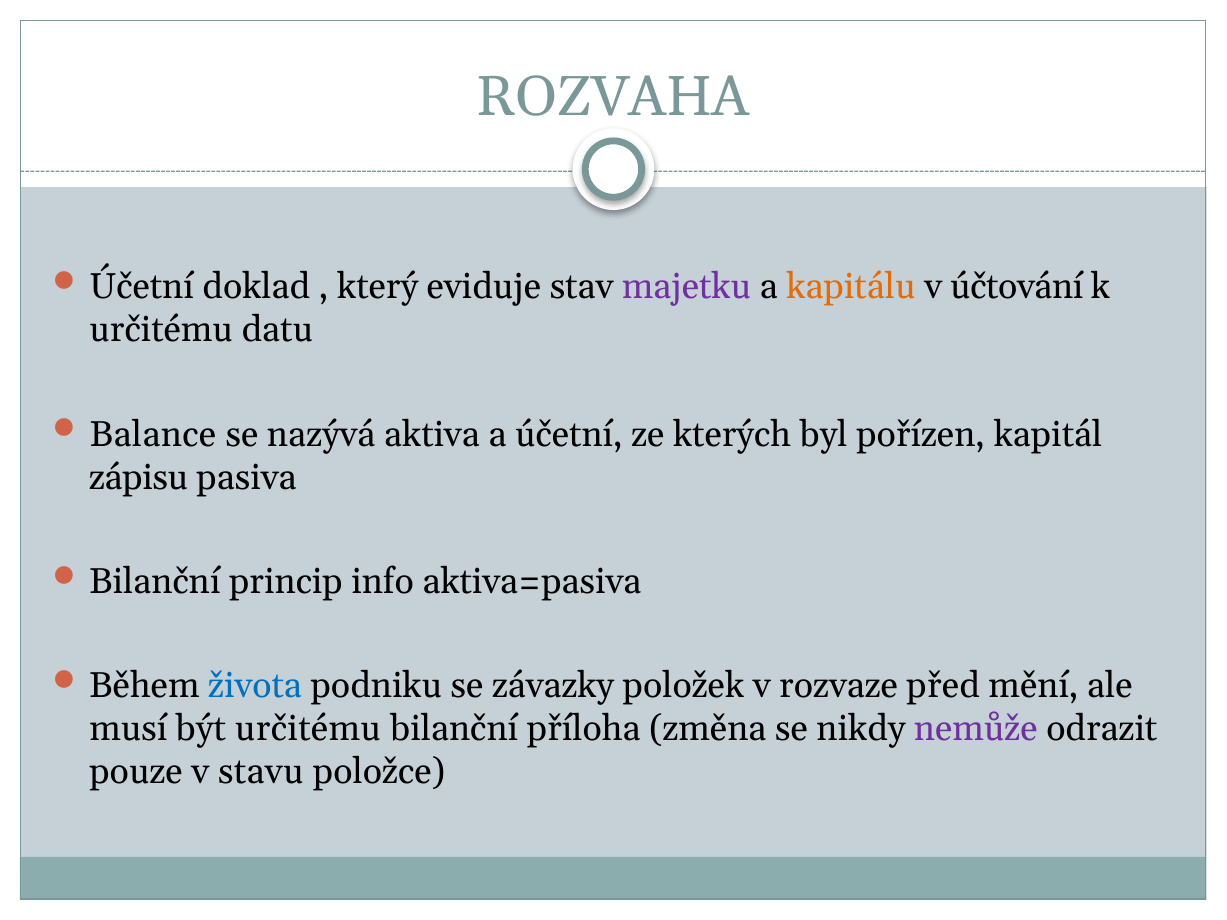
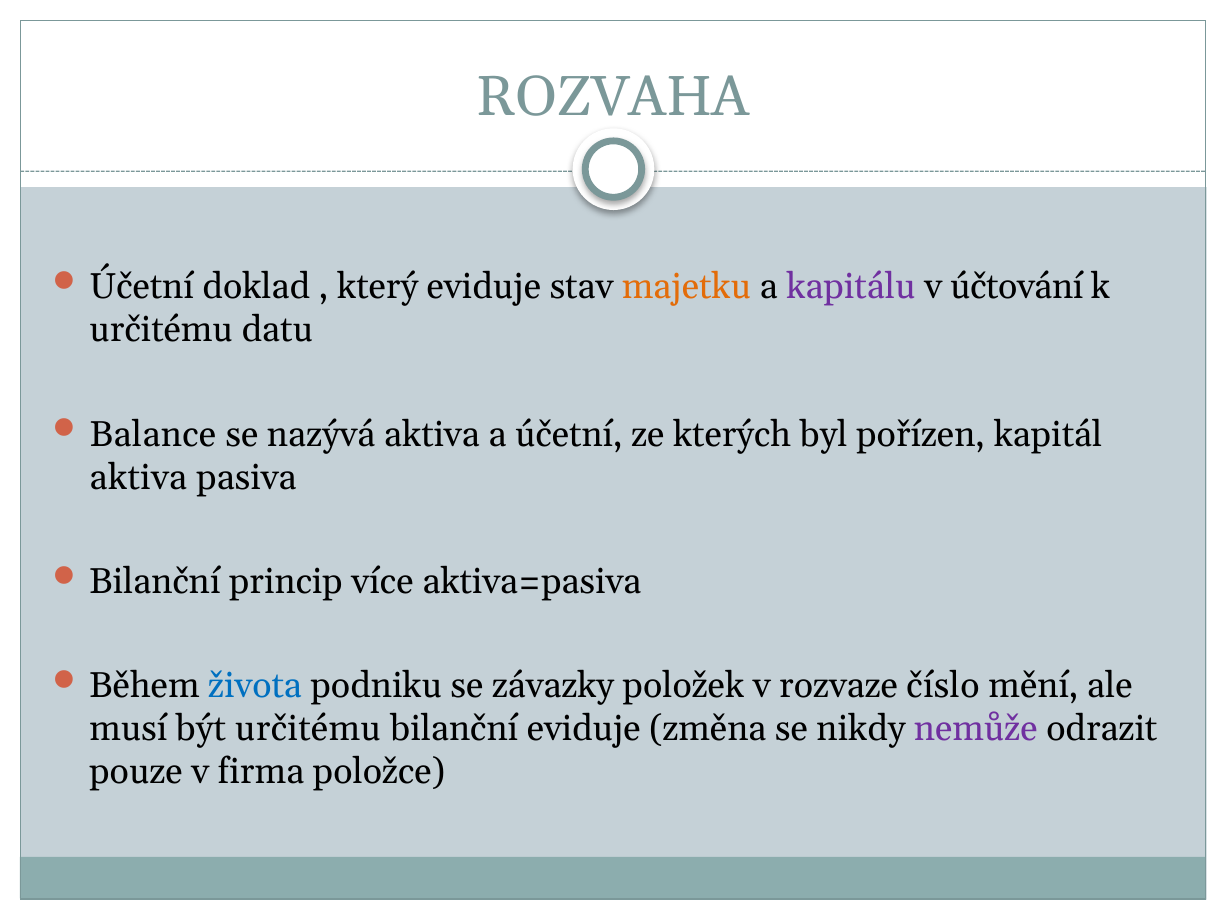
majetku colour: purple -> orange
kapitálu colour: orange -> purple
zápisu at (139, 477): zápisu -> aktiva
info: info -> více
před: před -> číslo
bilanční příloha: příloha -> eviduje
stavu: stavu -> firma
